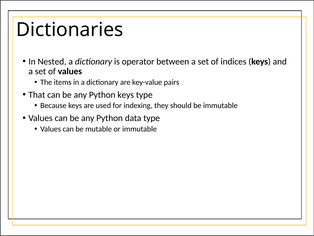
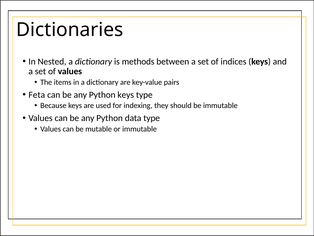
operator: operator -> methods
That: That -> Feta
